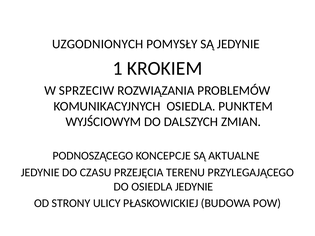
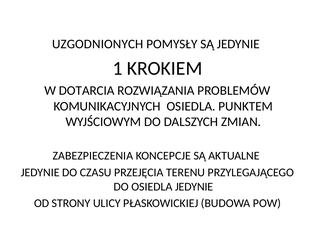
SPRZECIW: SPRZECIW -> DOTARCIA
PODNOSZĄCEGO: PODNOSZĄCEGO -> ZABEZPIECZENIA
